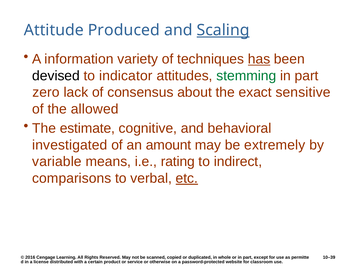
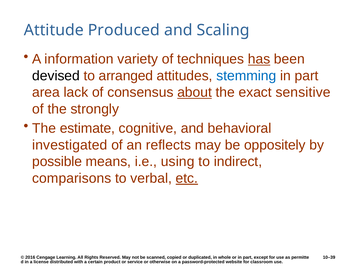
Scaling underline: present -> none
indicator: indicator -> arranged
stemming colour: green -> blue
zero: zero -> area
about underline: none -> present
allowed: allowed -> strongly
amount: amount -> reflects
extremely: extremely -> oppositely
variable: variable -> possible
rating: rating -> using
